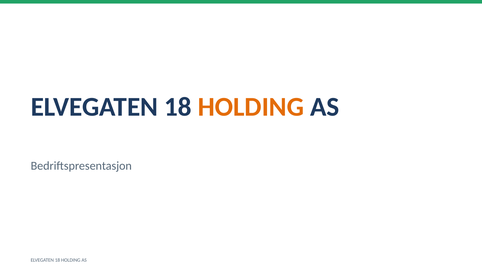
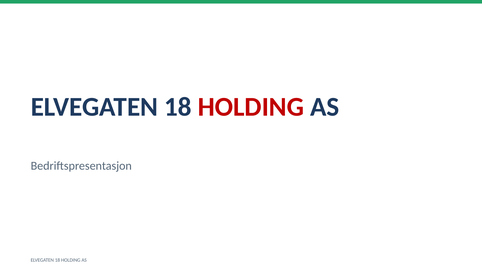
HOLDING at (251, 107) colour: orange -> red
